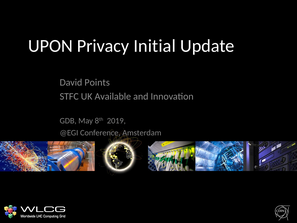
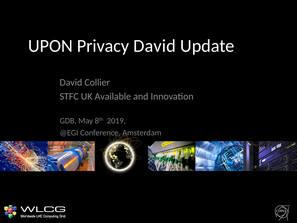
Privacy Initial: Initial -> David
Points: Points -> Collier
